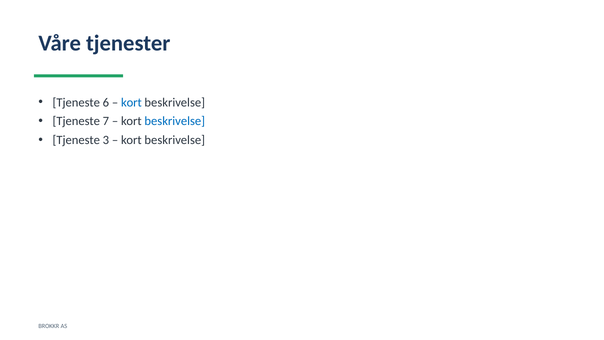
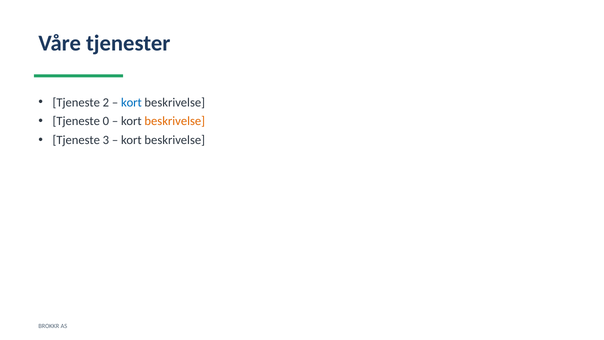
6: 6 -> 2
7: 7 -> 0
beskrivelse at (175, 121) colour: blue -> orange
